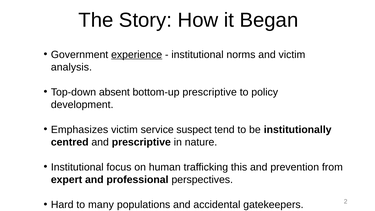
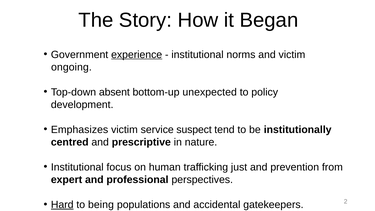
analysis: analysis -> ongoing
bottom-up prescriptive: prescriptive -> unexpected
this: this -> just
Hard underline: none -> present
many: many -> being
